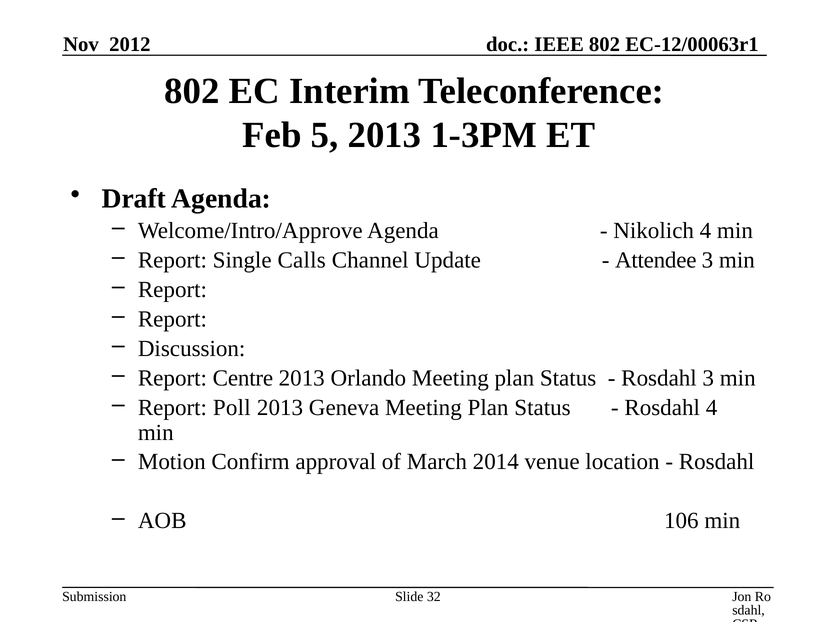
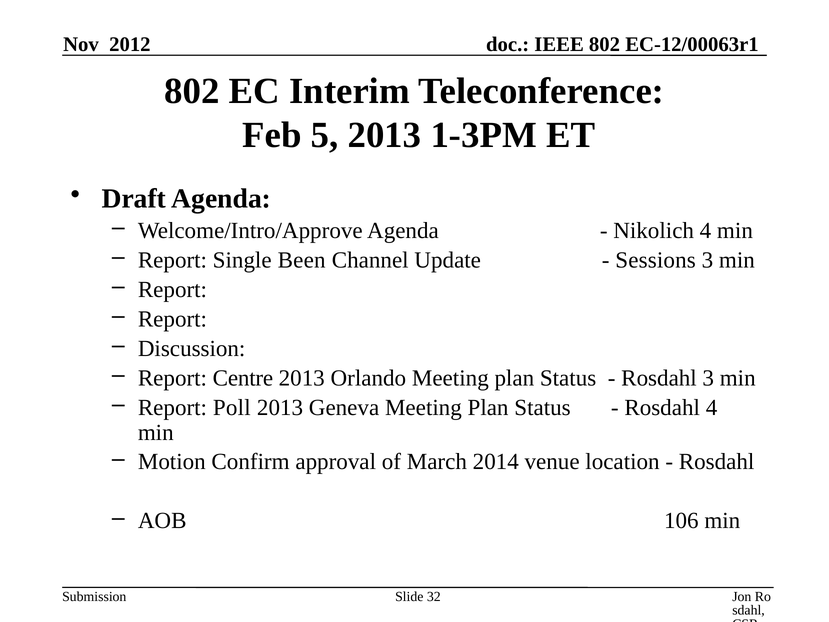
Calls: Calls -> Been
Attendee: Attendee -> Sessions
